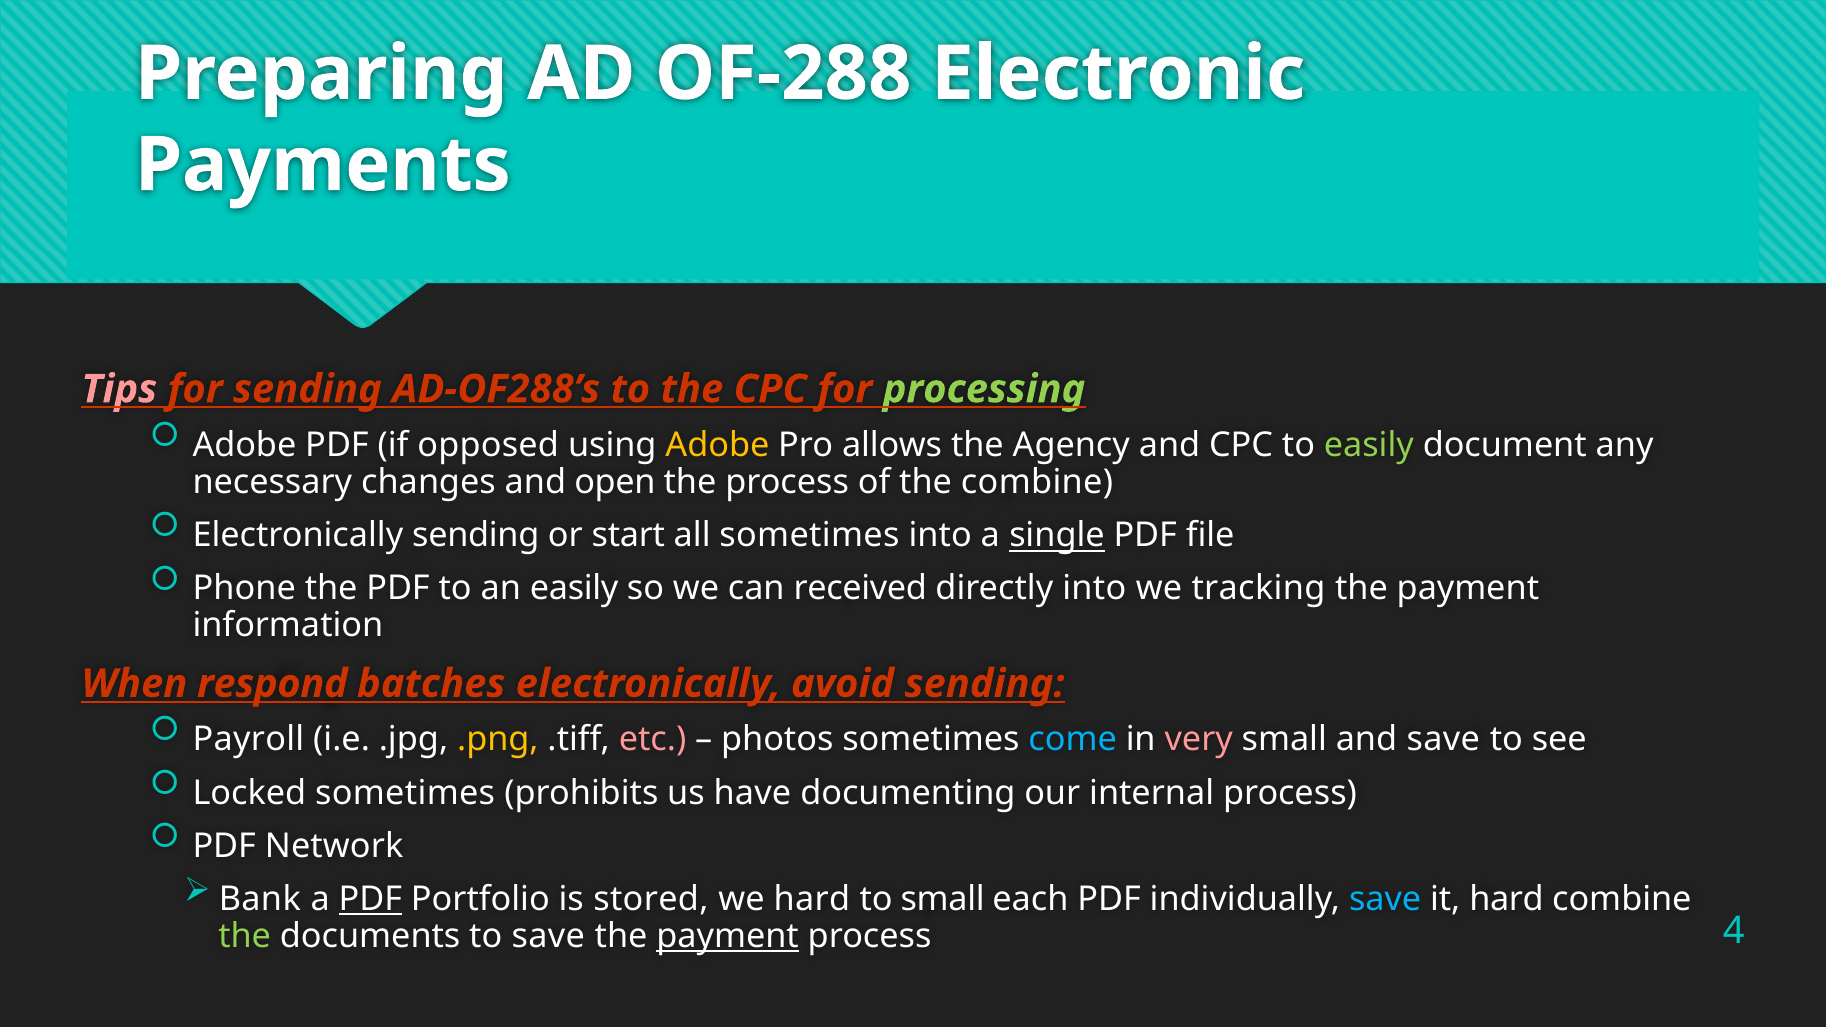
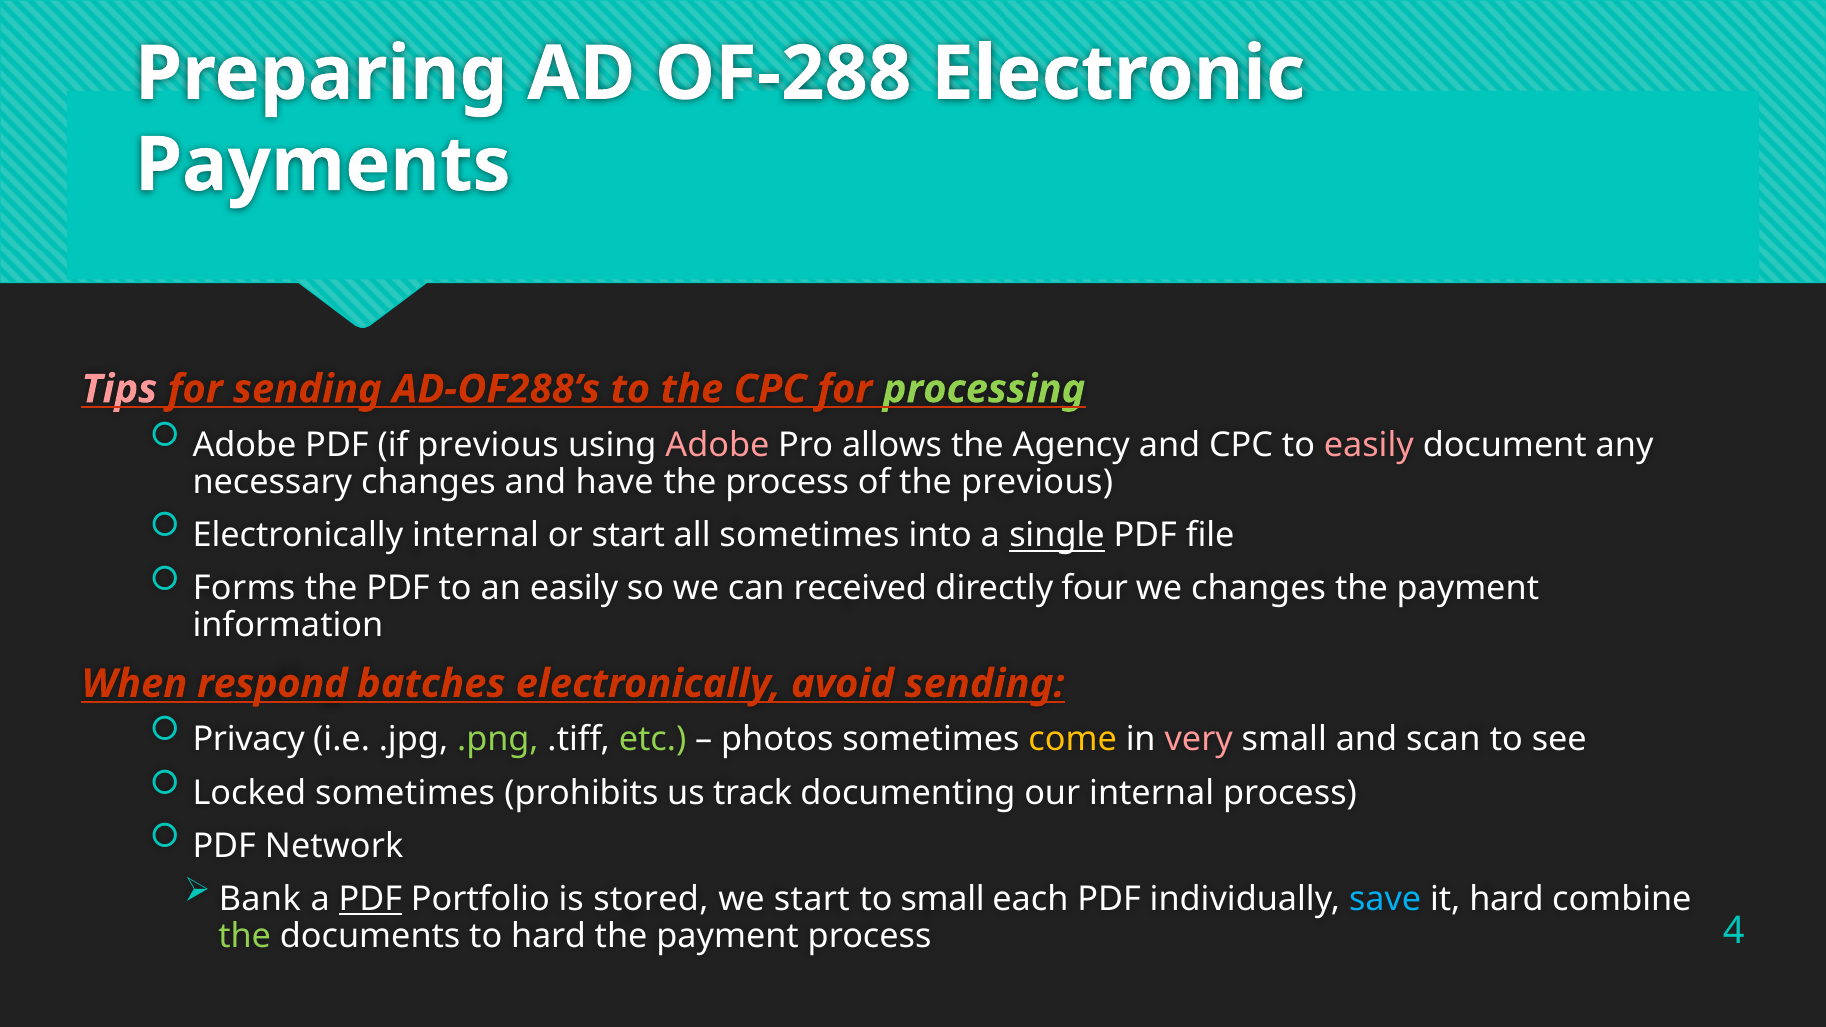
if opposed: opposed -> previous
Adobe at (717, 445) colour: yellow -> pink
easily at (1369, 445) colour: light green -> pink
open: open -> have
the combine: combine -> previous
Electronically sending: sending -> internal
Phone: Phone -> Forms
directly into: into -> four
we tracking: tracking -> changes
Payroll: Payroll -> Privacy
.png colour: yellow -> light green
etc colour: pink -> light green
come colour: light blue -> yellow
and save: save -> scan
have: have -> track
we hard: hard -> start
to save: save -> hard
payment at (728, 937) underline: present -> none
